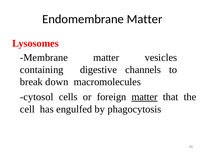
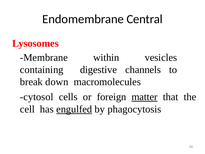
Endomembrane Matter: Matter -> Central
Membrane matter: matter -> within
engulfed underline: none -> present
